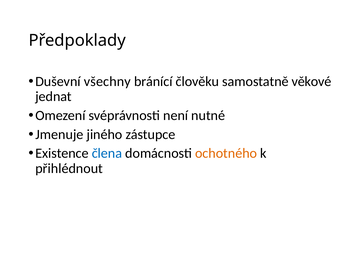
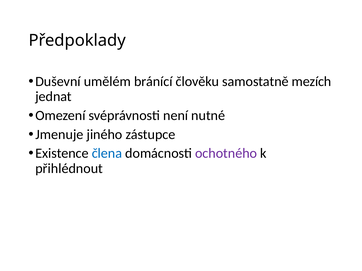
všechny: všechny -> umělém
věkové: věkové -> mezích
ochotného colour: orange -> purple
